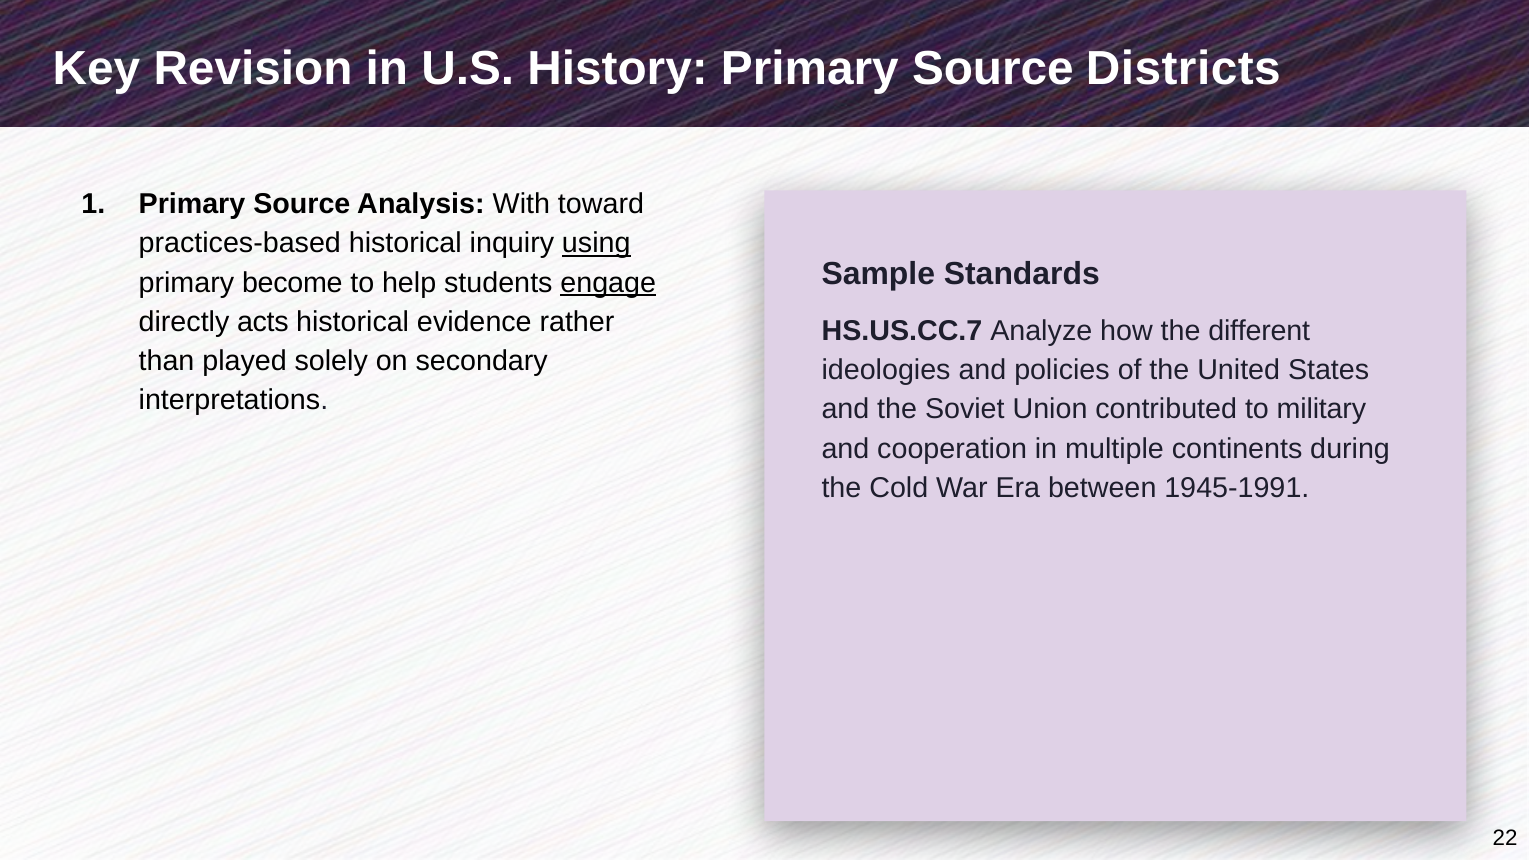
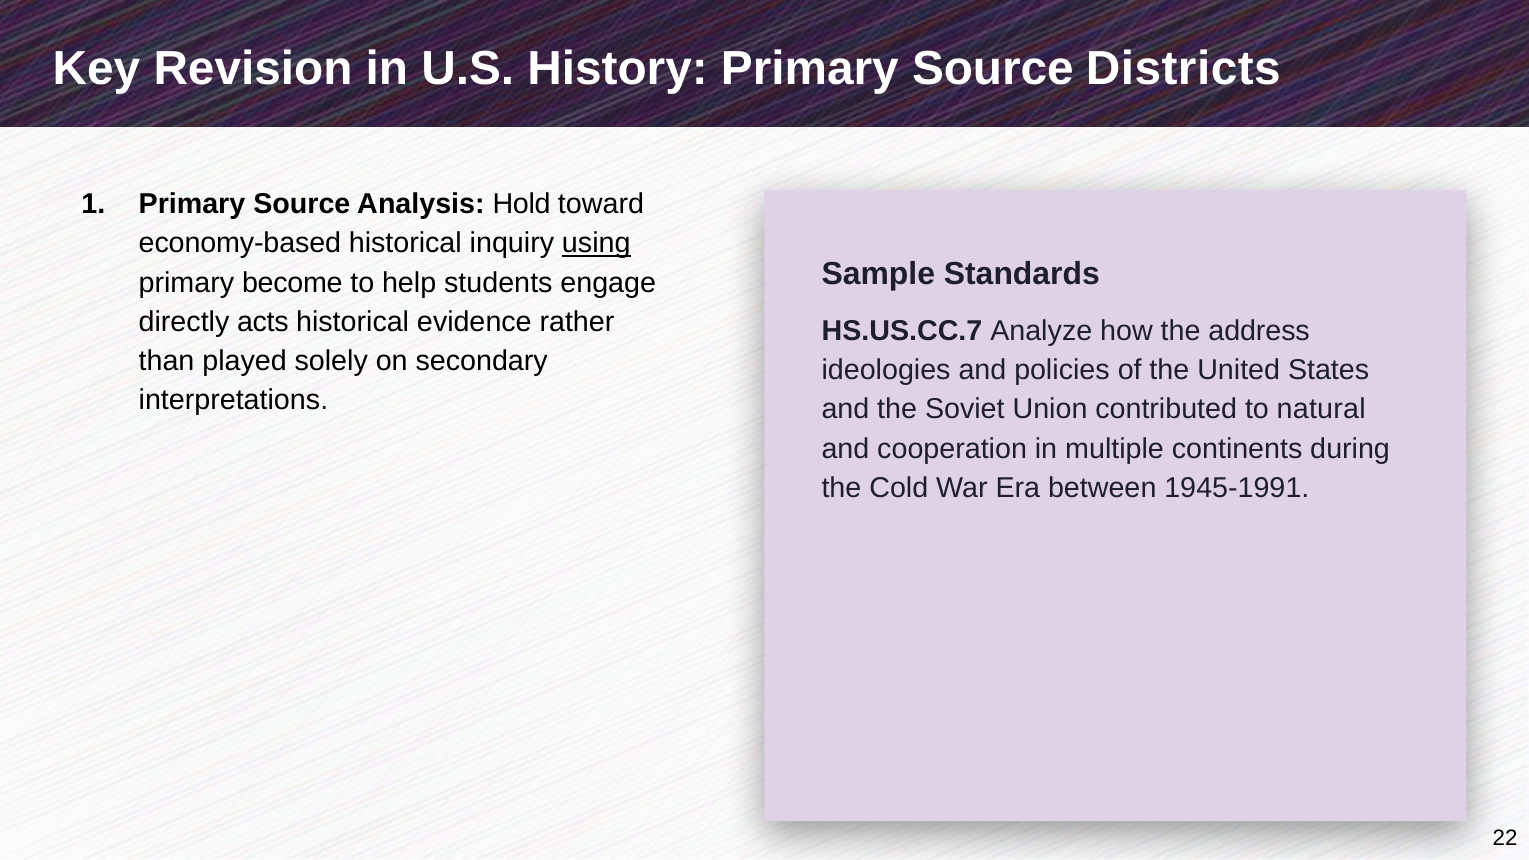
With: With -> Hold
practices-based: practices-based -> economy-based
engage underline: present -> none
different: different -> address
military: military -> natural
